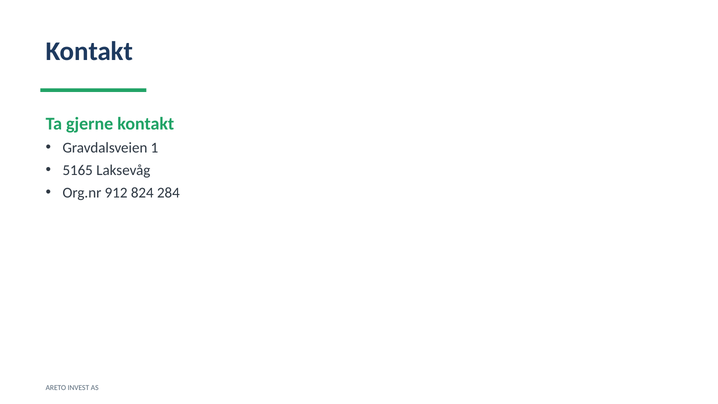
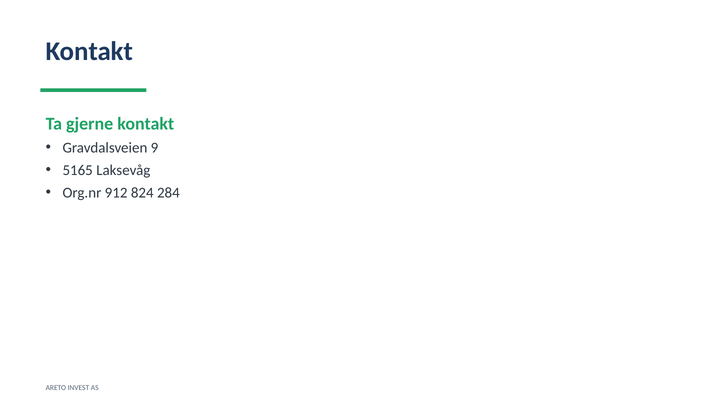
1: 1 -> 9
